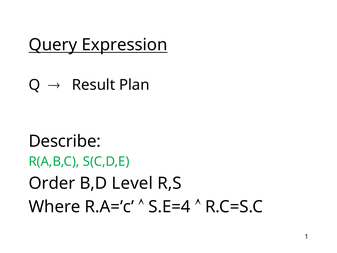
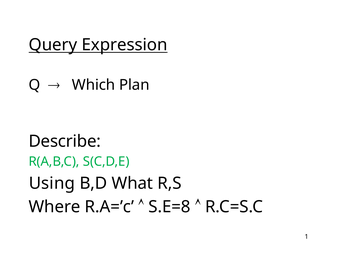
Result: Result -> Which
Order: Order -> Using
Level: Level -> What
S.E=4: S.E=4 -> S.E=8
